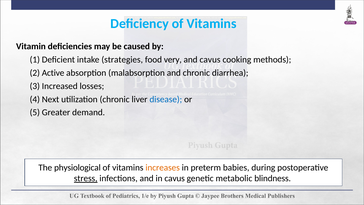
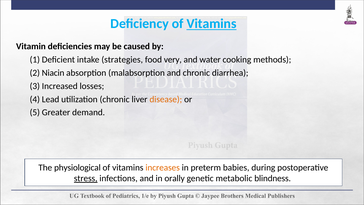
Vitamins at (211, 24) underline: none -> present
and cavus: cavus -> water
Active: Active -> Niacin
Next: Next -> Lead
disease colour: blue -> orange
in cavus: cavus -> orally
